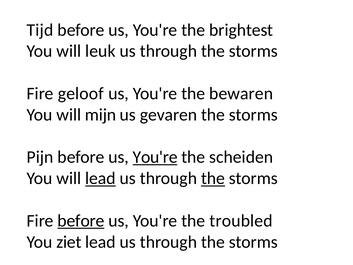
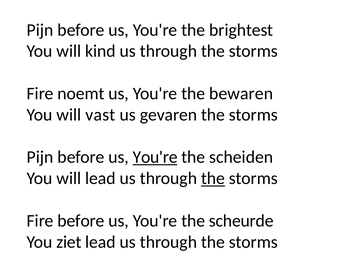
Tijd at (40, 30): Tijd -> Pijn
leuk: leuk -> kind
geloof: geloof -> noemt
mijn: mijn -> vast
lead at (100, 178) underline: present -> none
before at (81, 221) underline: present -> none
troubled: troubled -> scheurde
